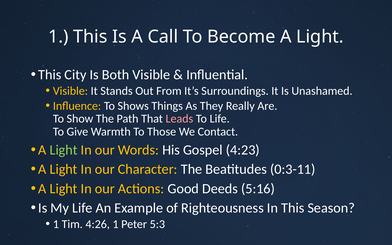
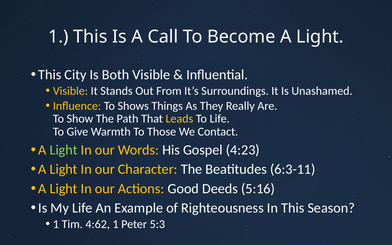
Leads colour: pink -> yellow
0:3-11: 0:3-11 -> 6:3-11
4:26: 4:26 -> 4:62
